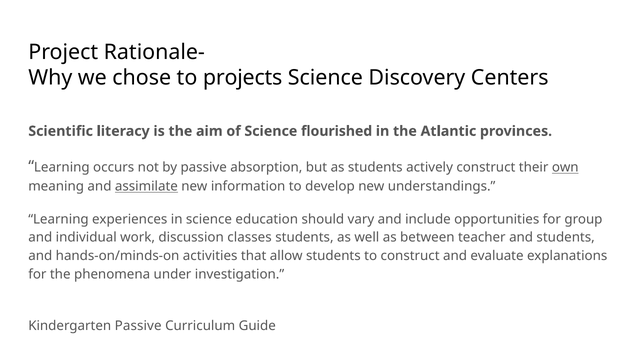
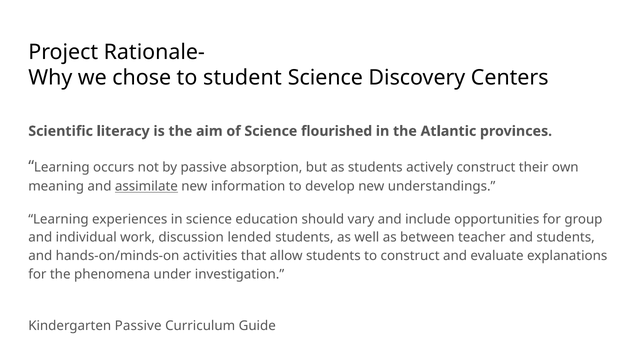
projects: projects -> student
own underline: present -> none
classes: classes -> lended
